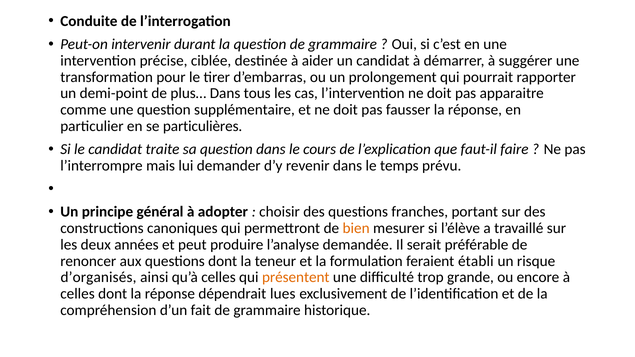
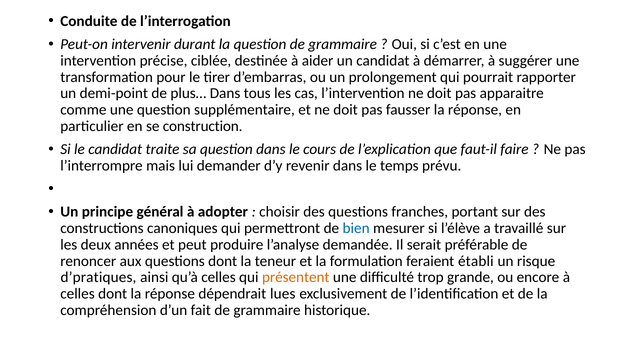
particulières: particulières -> construction
bien colour: orange -> blue
d’organisés: d’organisés -> d’pratiques
